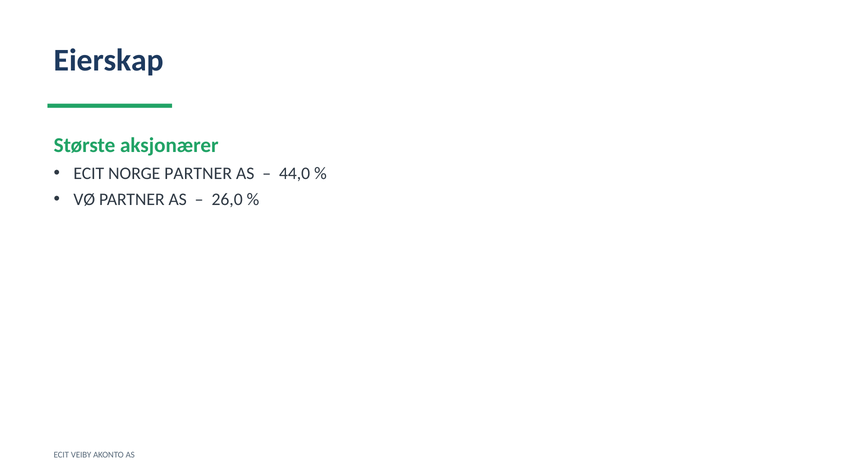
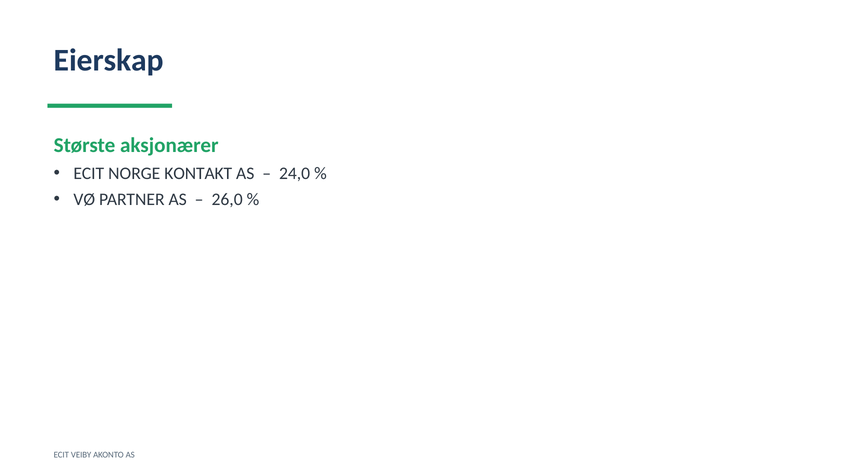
NORGE PARTNER: PARTNER -> KONTAKT
44,0: 44,0 -> 24,0
